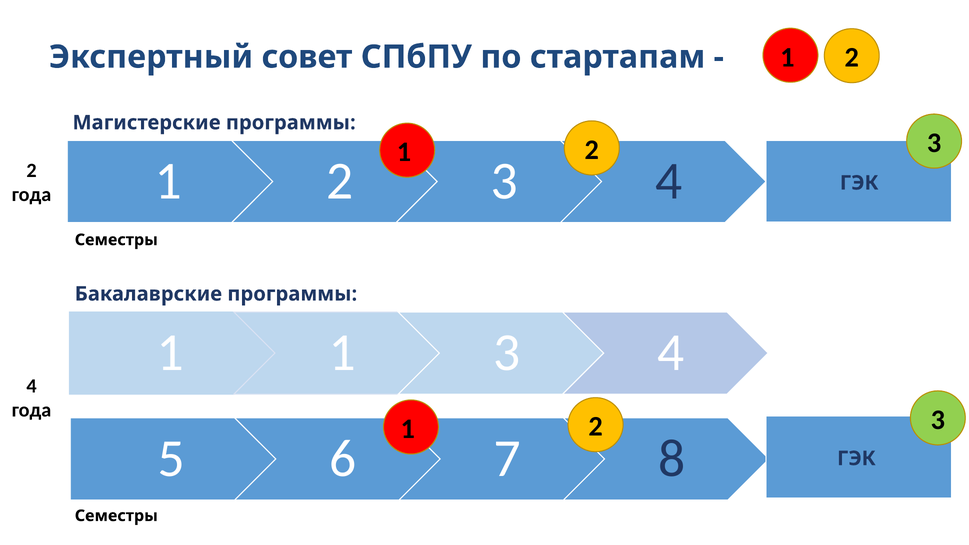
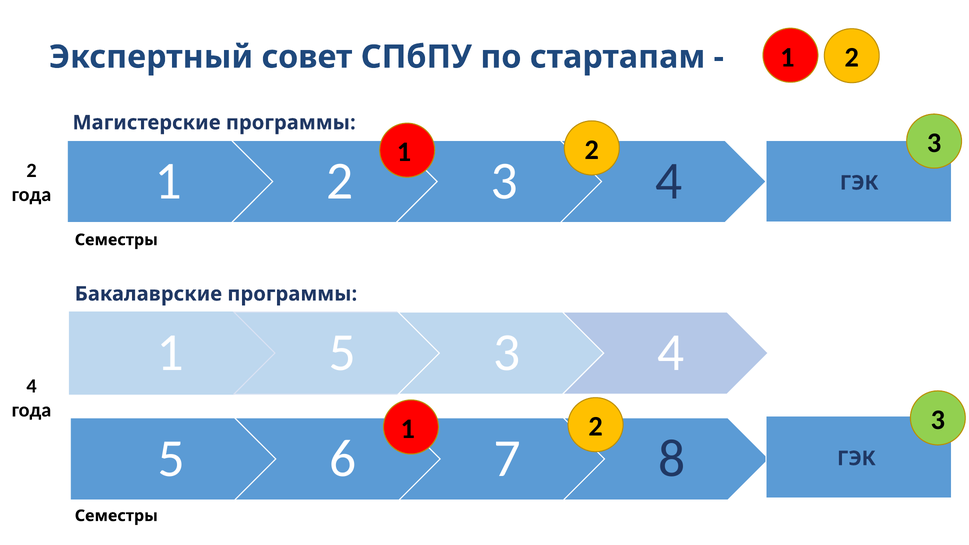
1 1: 1 -> 5
